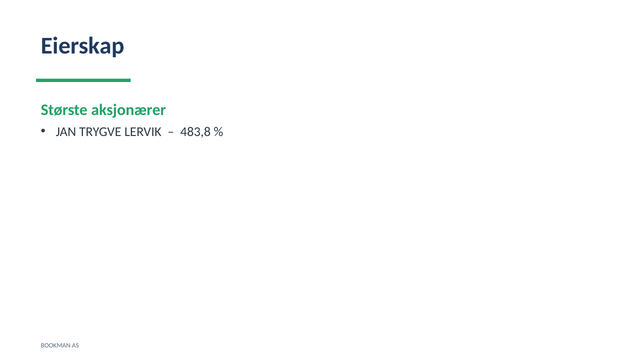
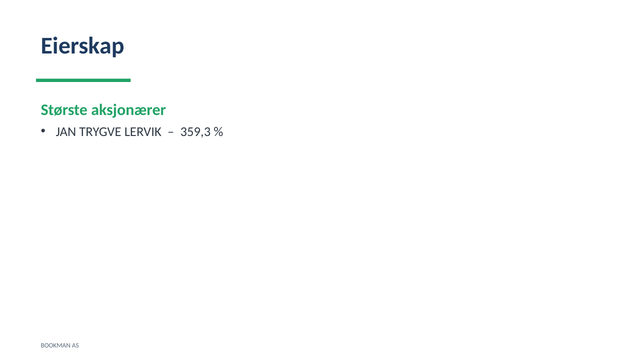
483,8: 483,8 -> 359,3
